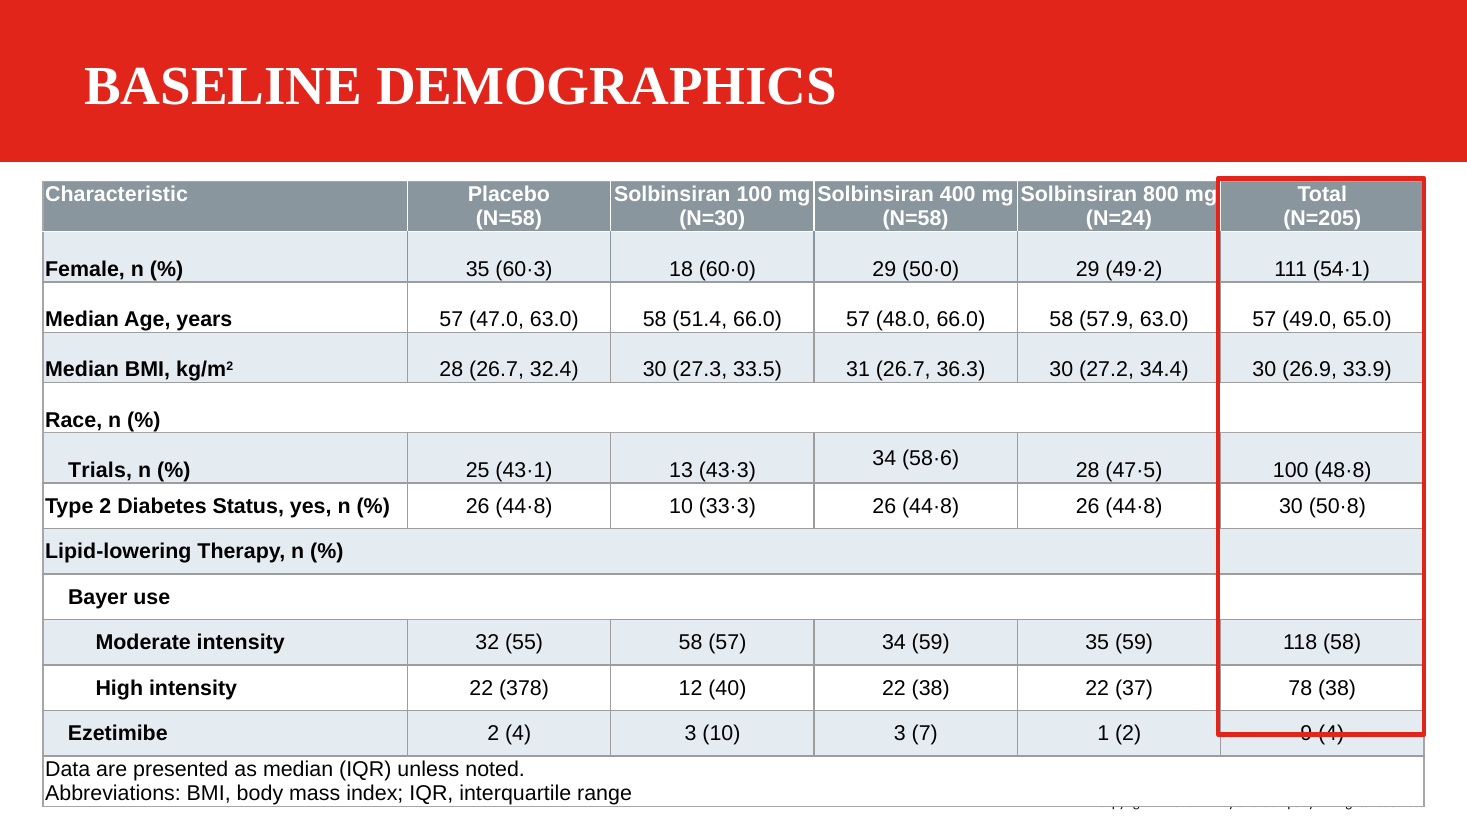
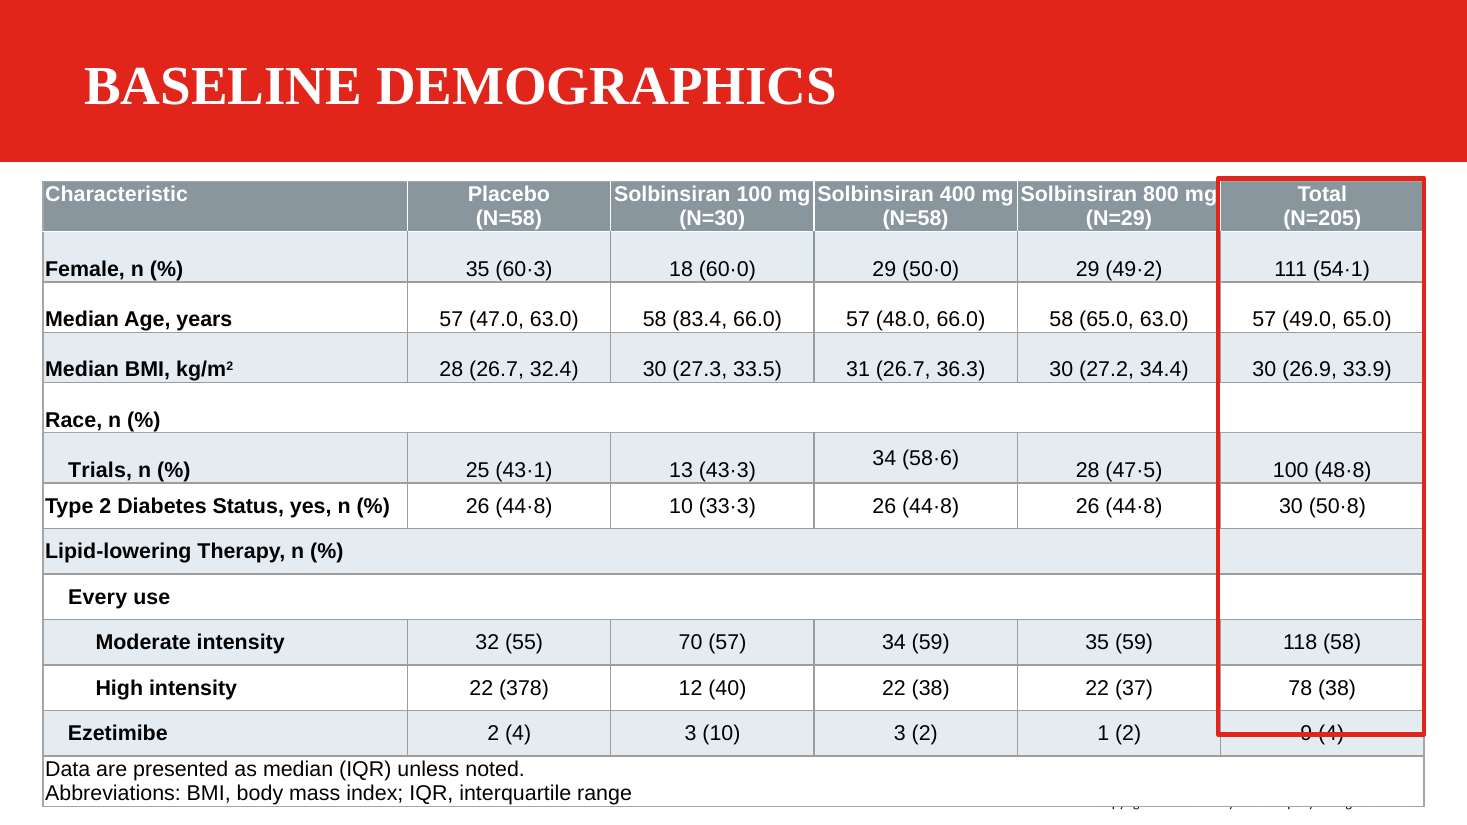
N=24: N=24 -> N=29
51.4: 51.4 -> 83.4
58 57.9: 57.9 -> 65.0
Bayer: Bayer -> Every
55 58: 58 -> 70
3 7: 7 -> 2
